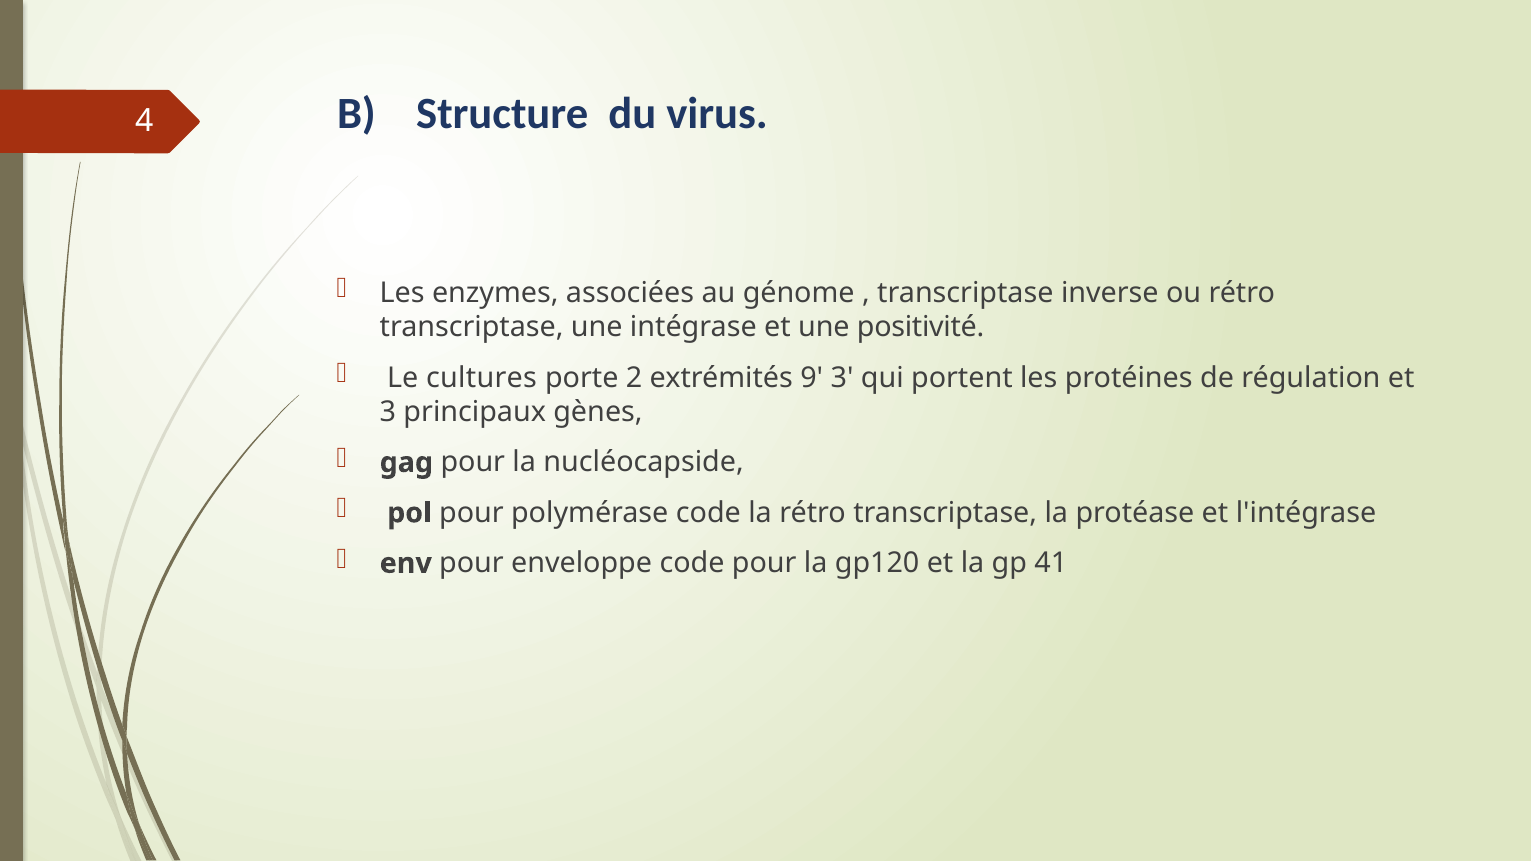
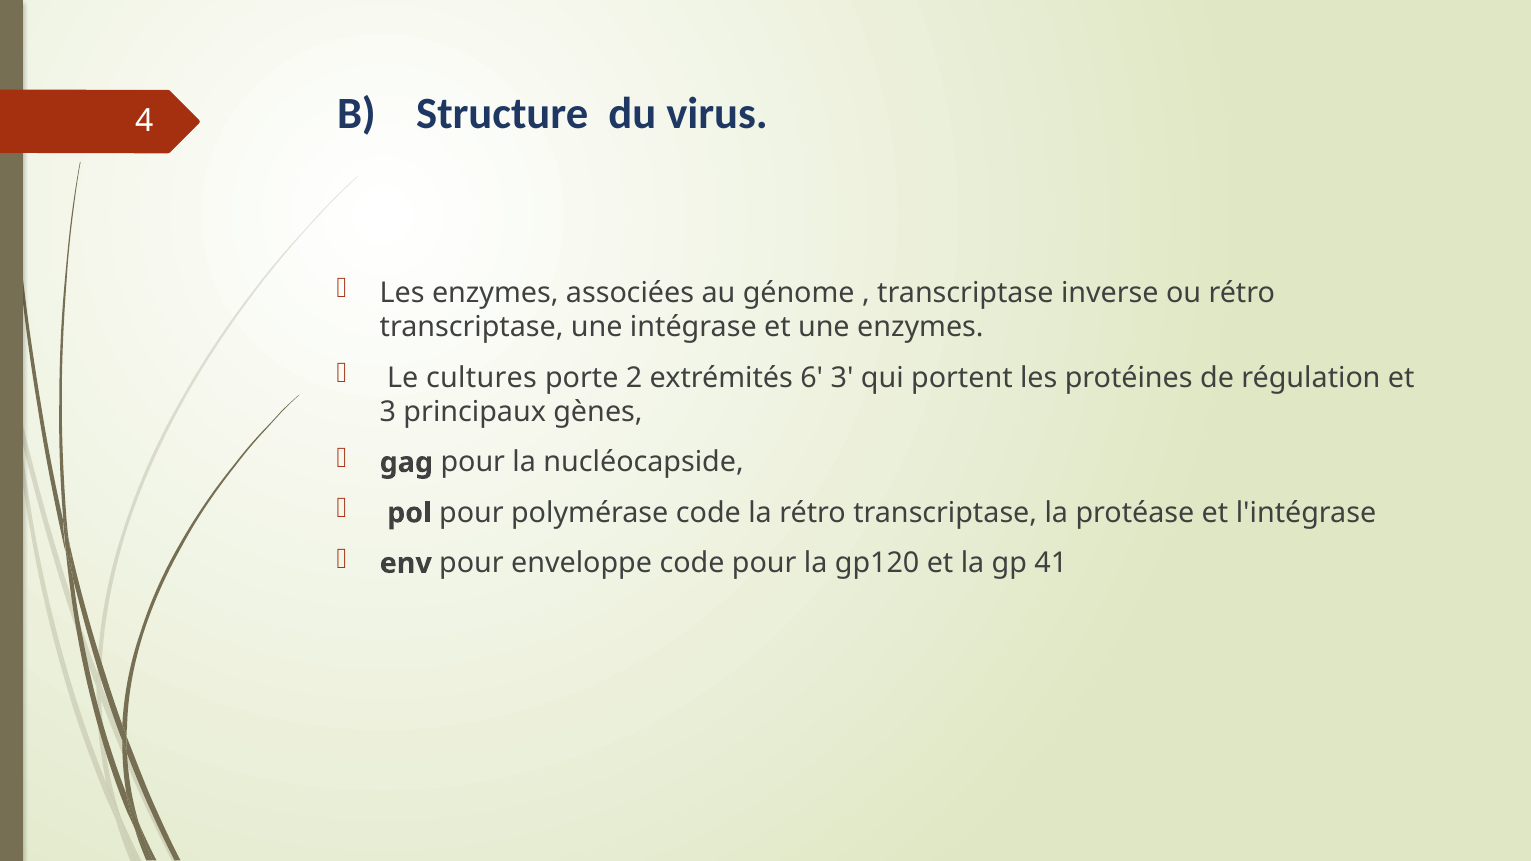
une positivité: positivité -> enzymes
9: 9 -> 6
